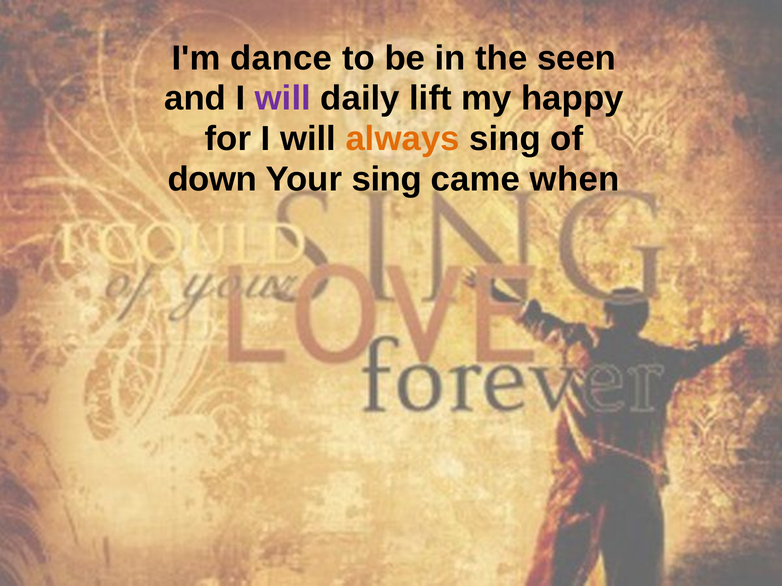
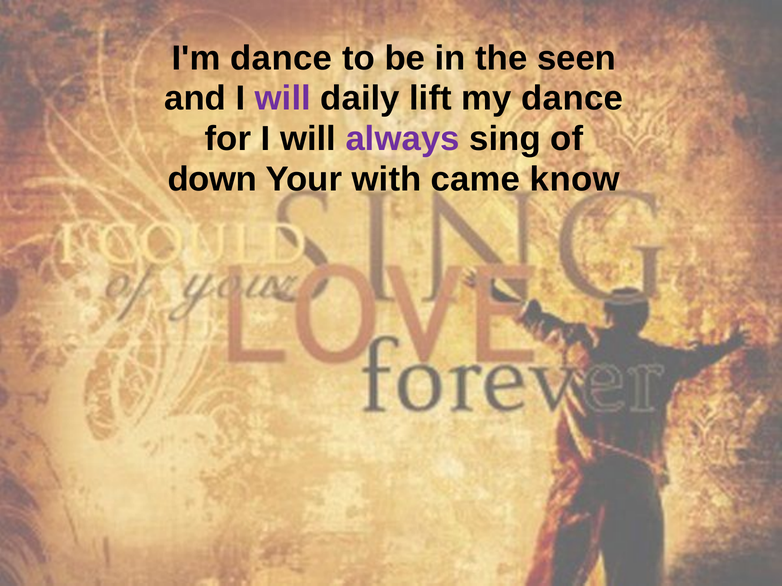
my happy: happy -> dance
always colour: orange -> purple
Your sing: sing -> with
when: when -> know
